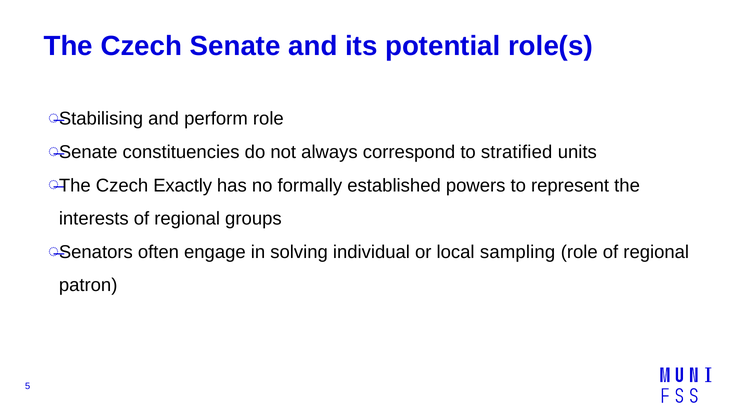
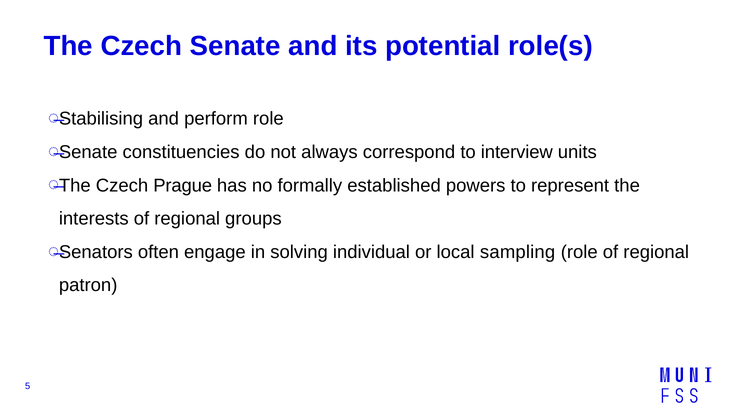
stratified: stratified -> interview
Exactly: Exactly -> Prague
